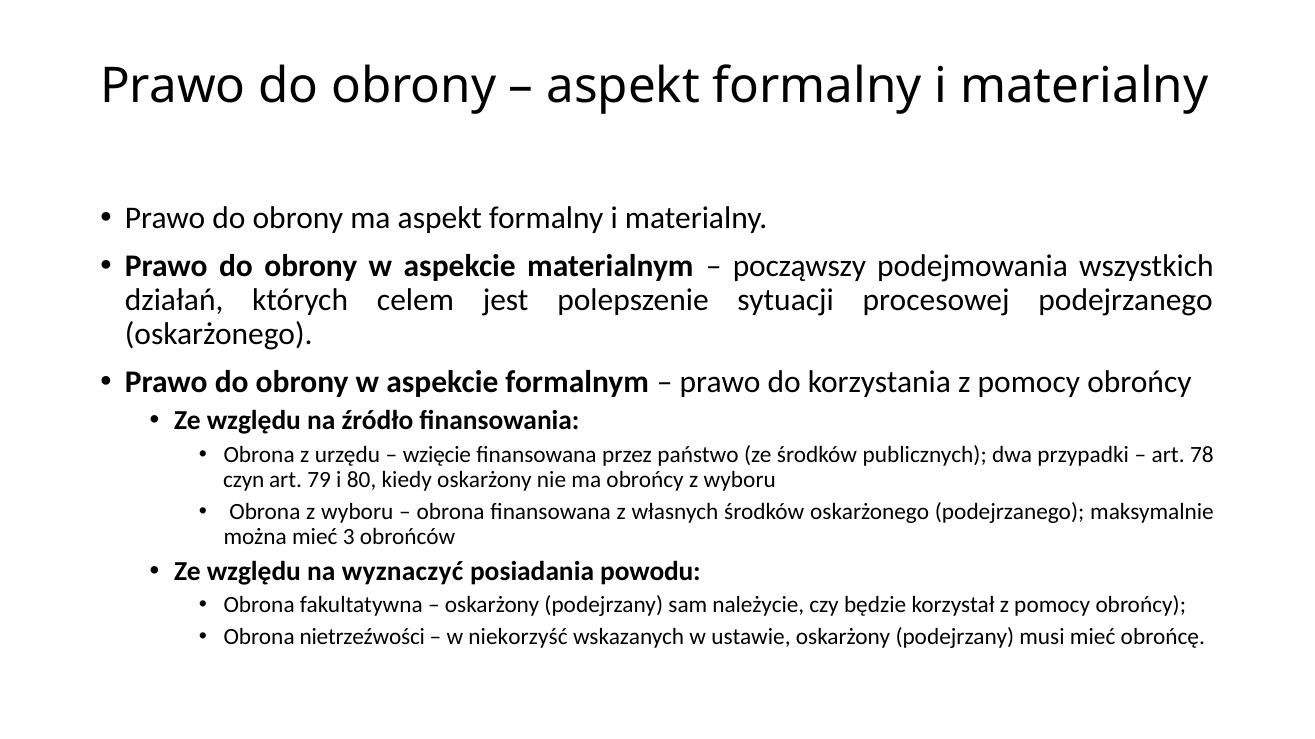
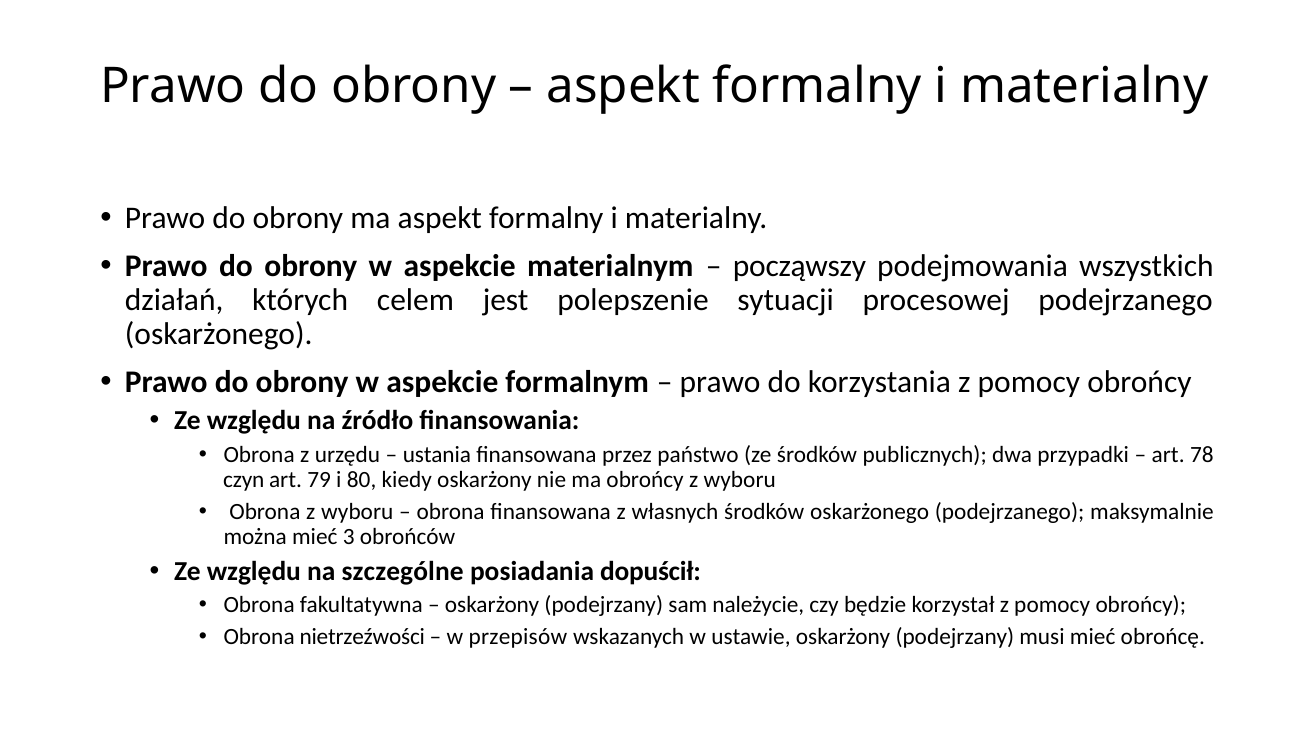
wzięcie: wzięcie -> ustania
wyznaczyć: wyznaczyć -> szczególne
powodu: powodu -> dopuścił
niekorzyść: niekorzyść -> przepisów
